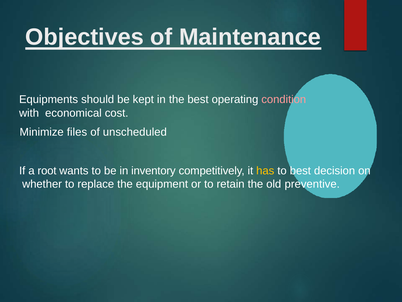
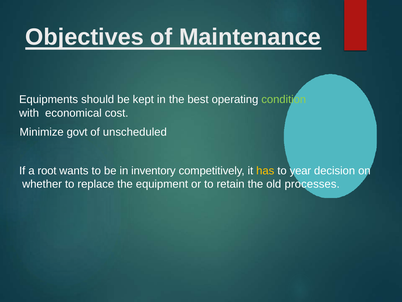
condition colour: pink -> light green
files: files -> govt
to best: best -> year
preventive: preventive -> processes
